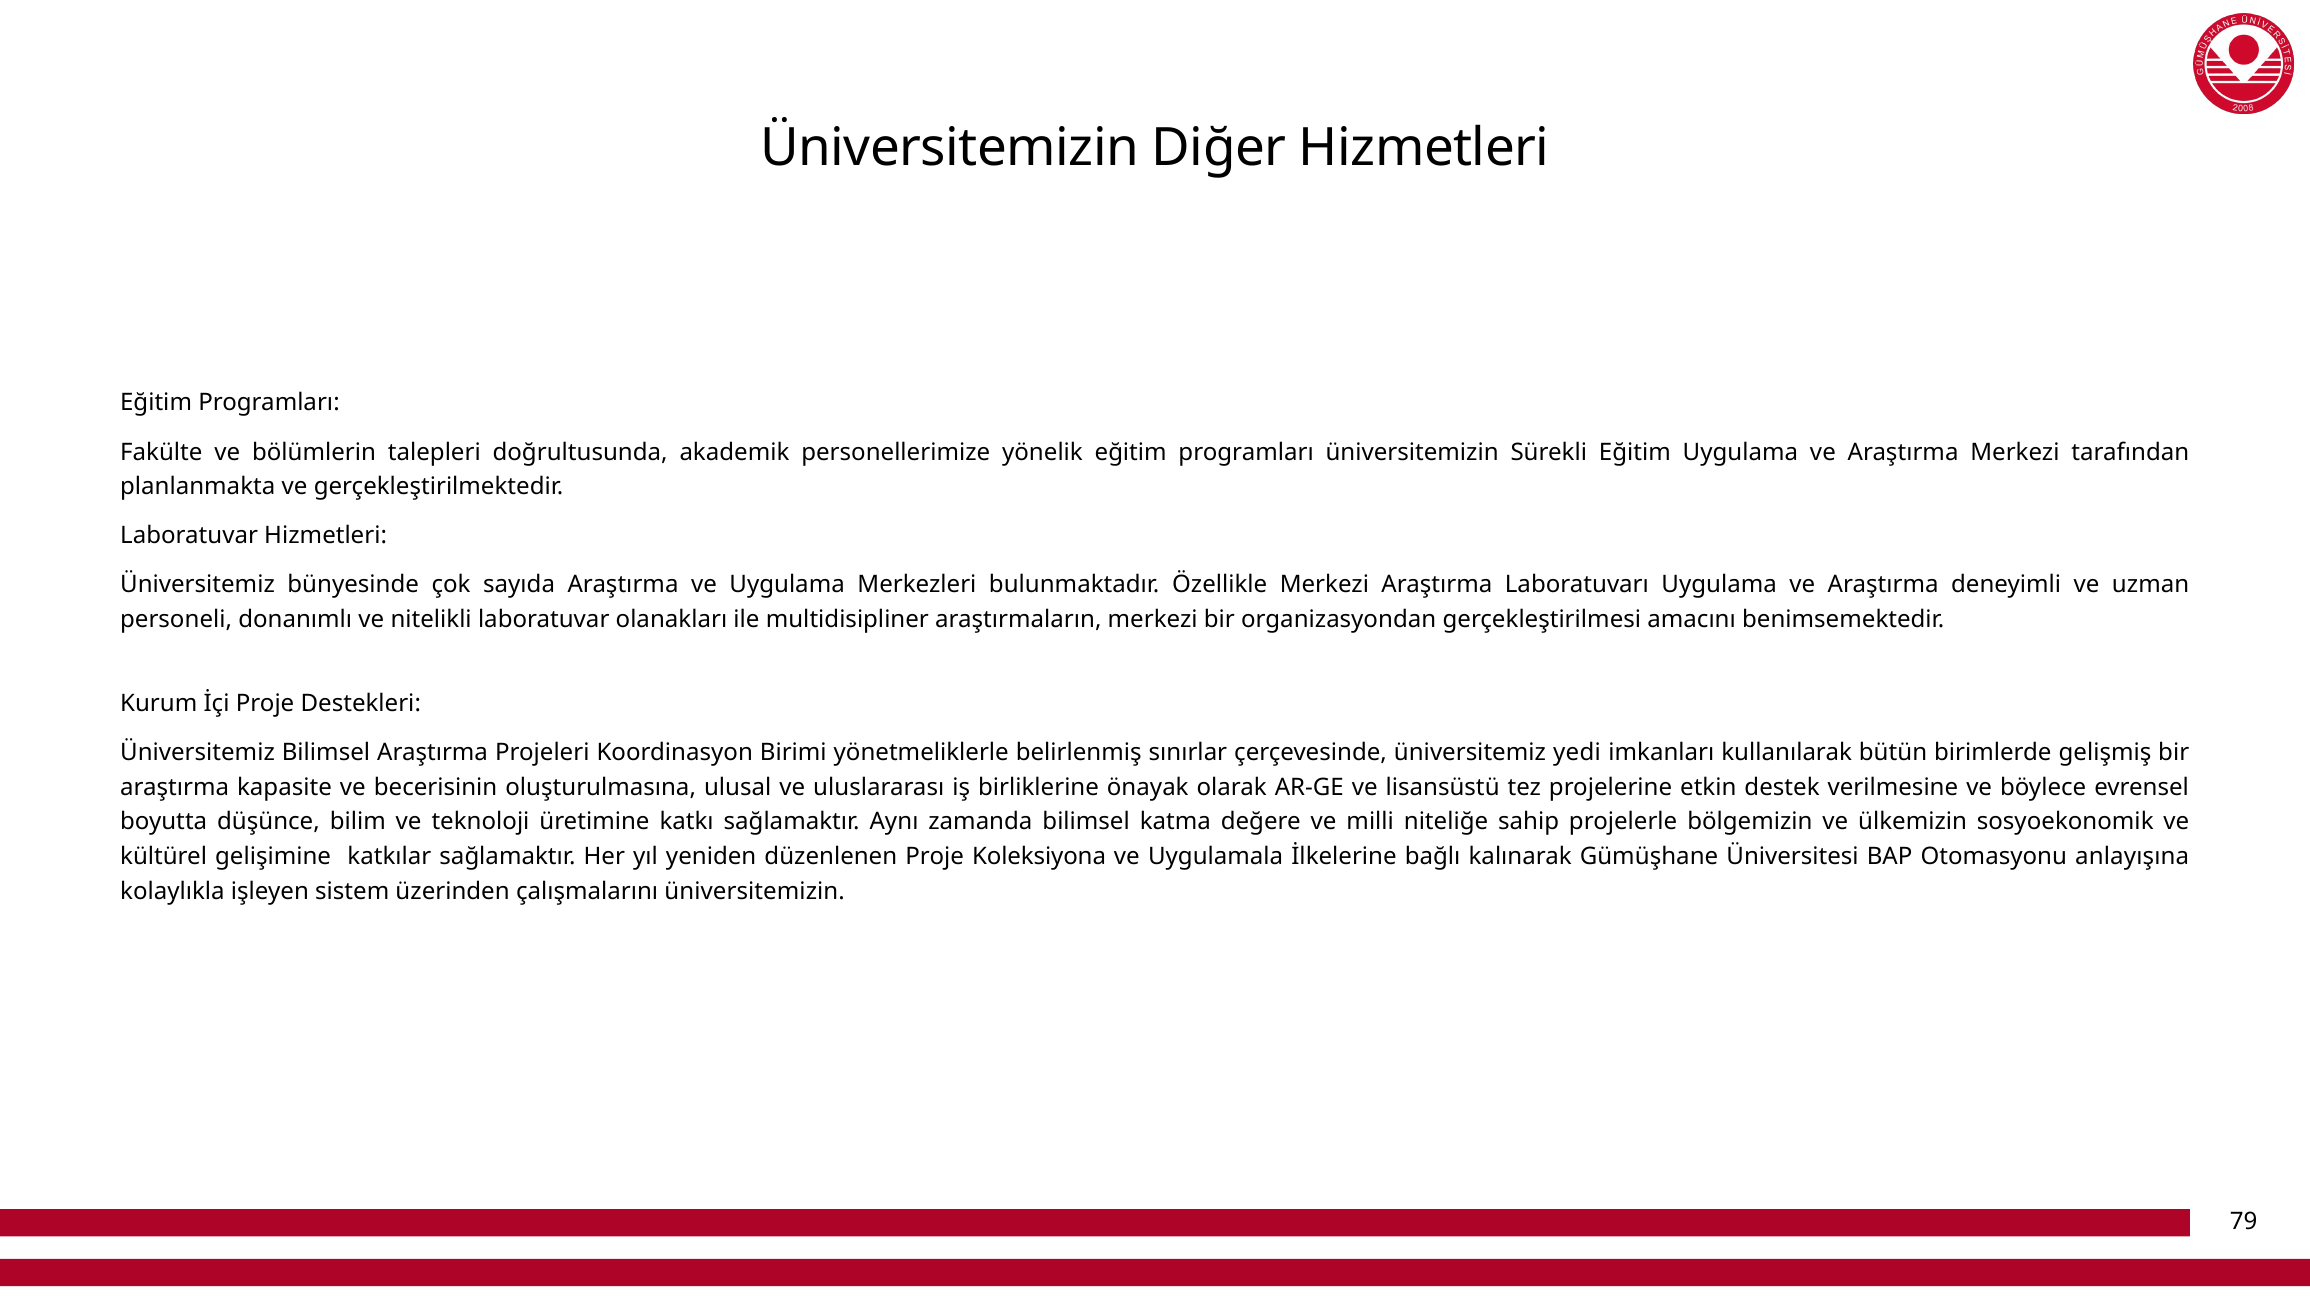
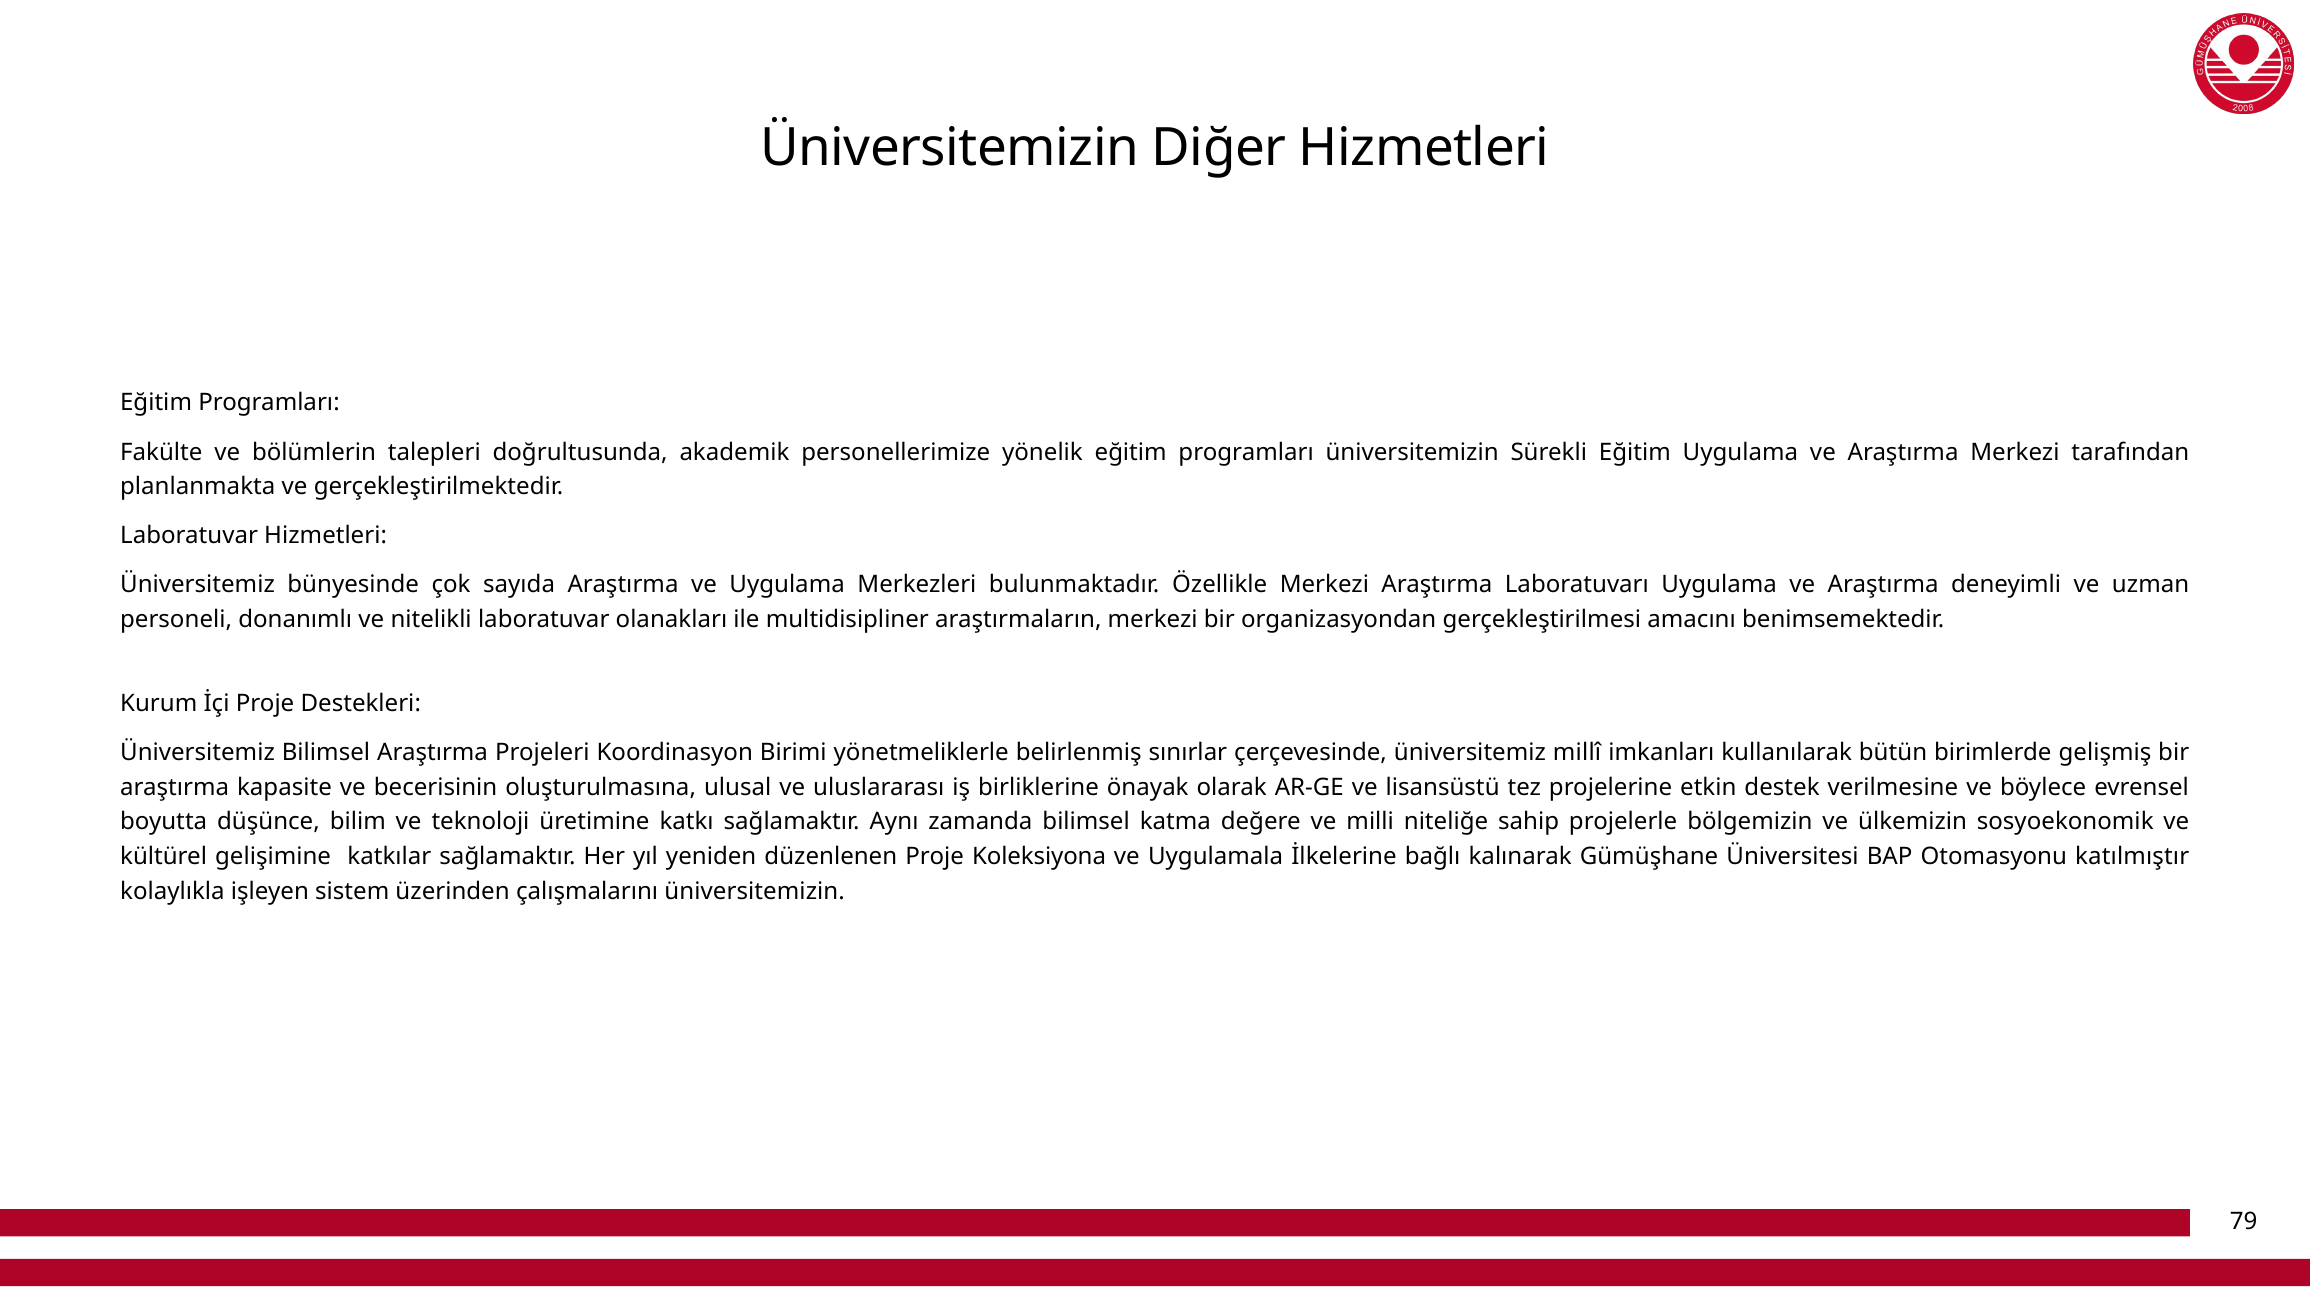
yedi: yedi -> millî
anlayışına: anlayışına -> katılmıştır
